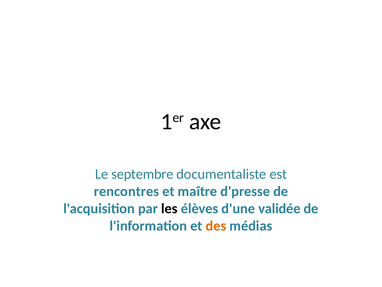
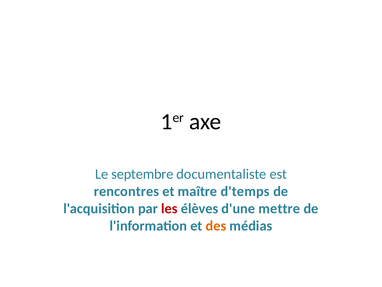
d'presse: d'presse -> d'temps
les colour: black -> red
validée: validée -> mettre
